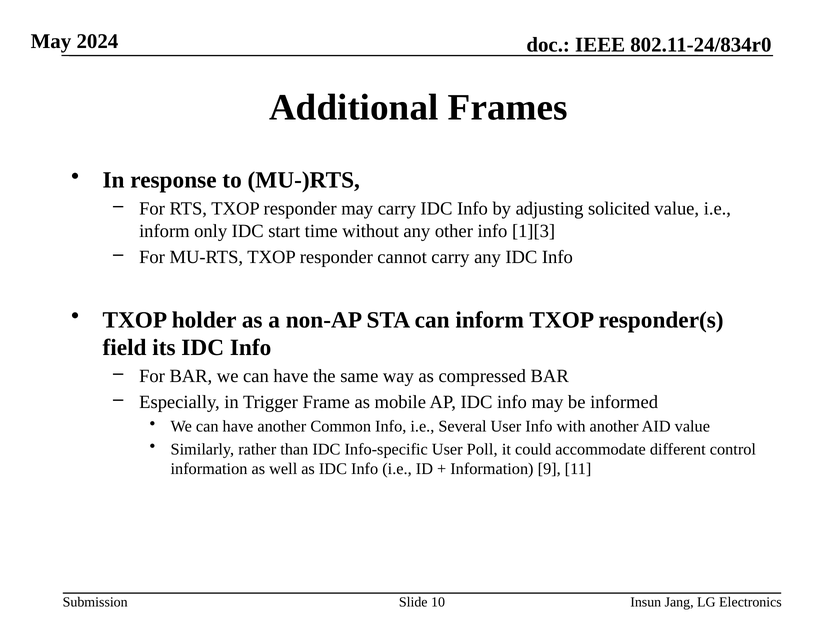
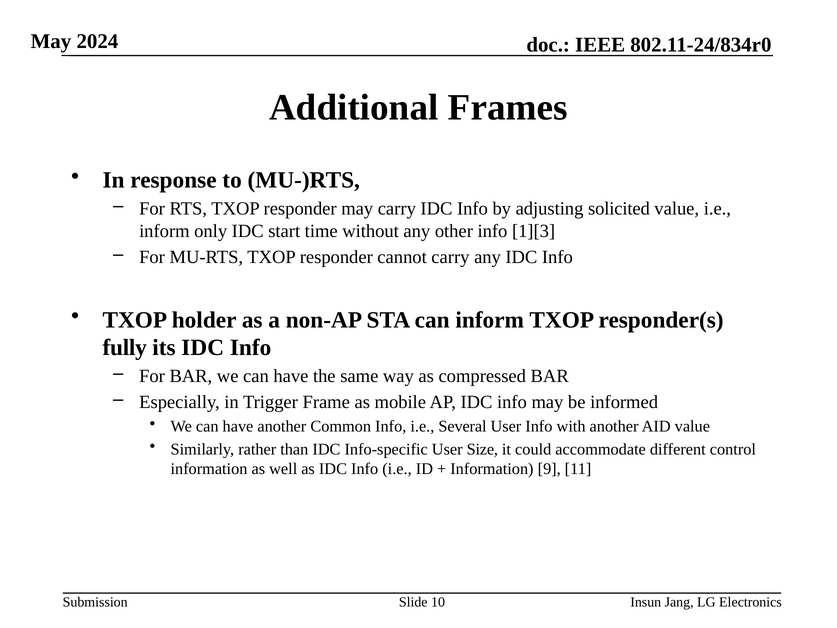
field: field -> fully
Poll: Poll -> Size
